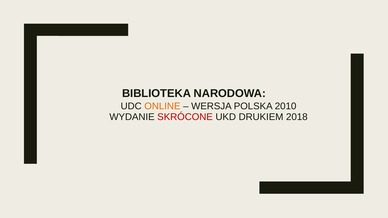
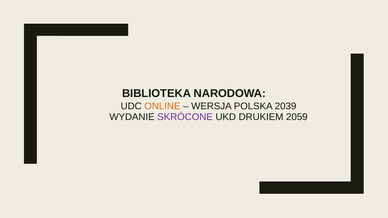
2010: 2010 -> 2039
SKRÓCONE colour: red -> purple
2018: 2018 -> 2059
